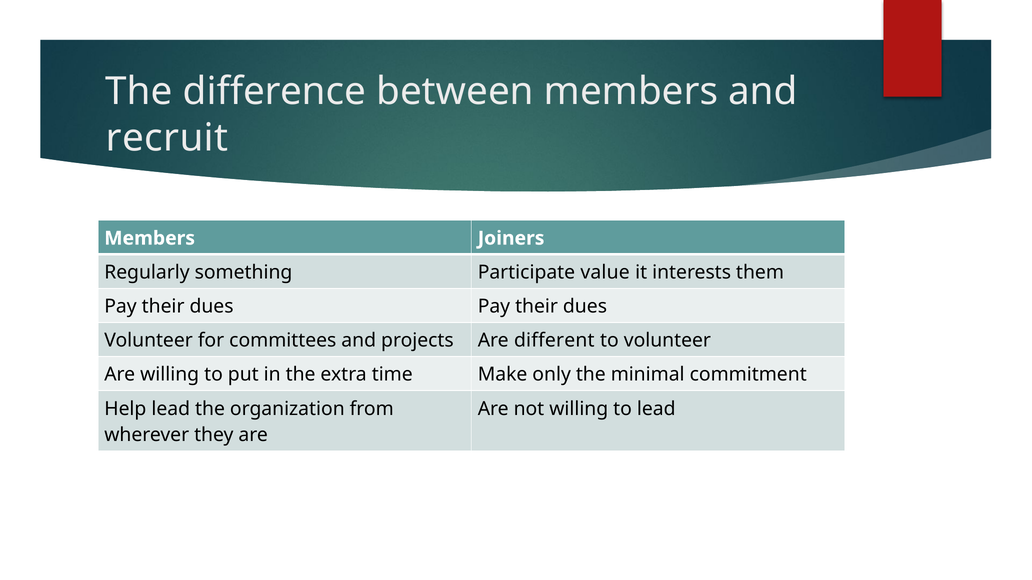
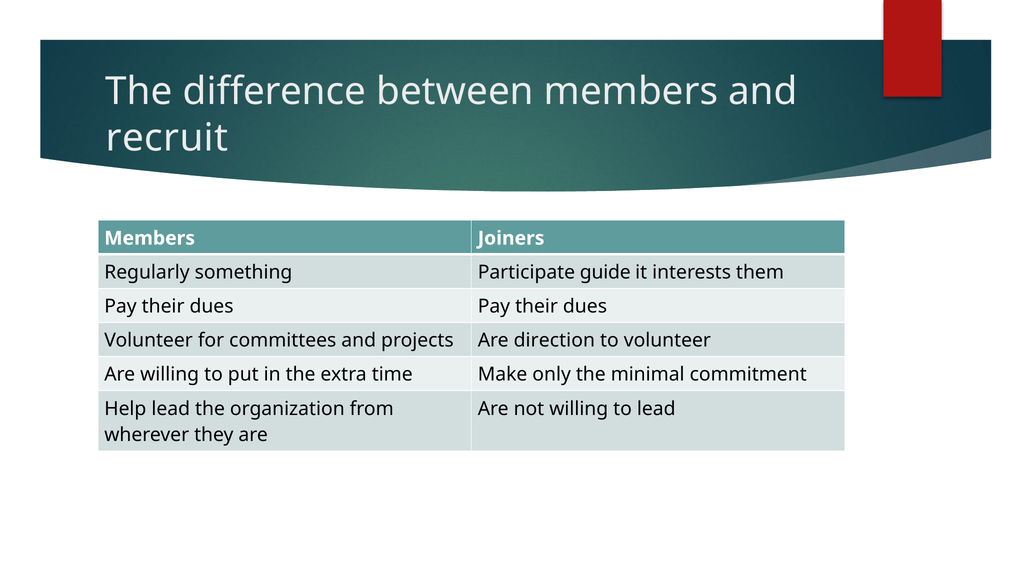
value: value -> guide
different: different -> direction
